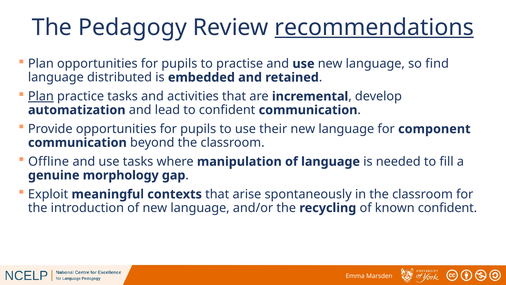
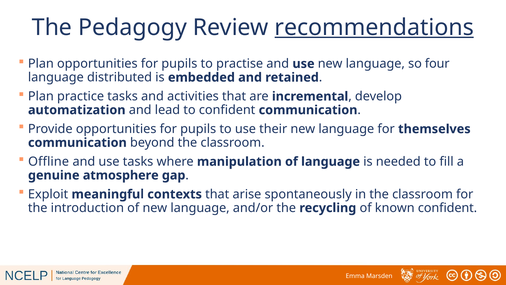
find: find -> four
Plan at (41, 96) underline: present -> none
component: component -> themselves
morphology: morphology -> atmosphere
